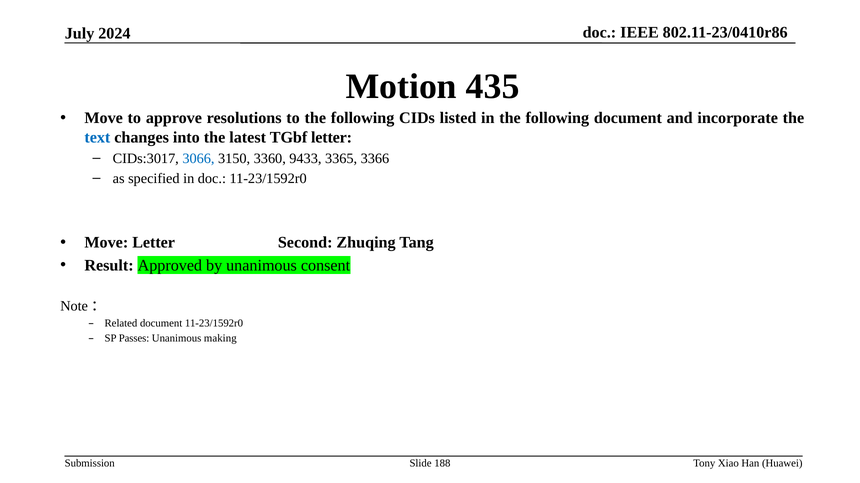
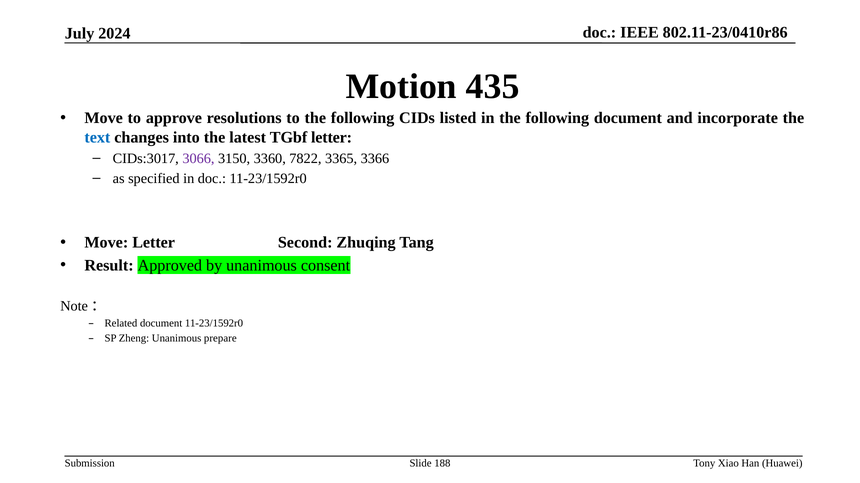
3066 colour: blue -> purple
9433: 9433 -> 7822
Passes: Passes -> Zheng
making: making -> prepare
